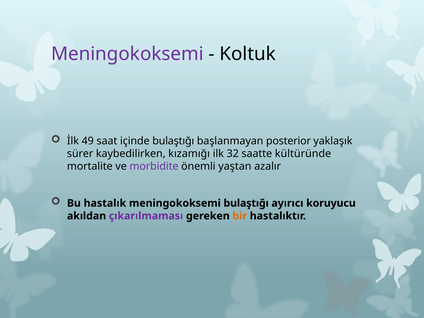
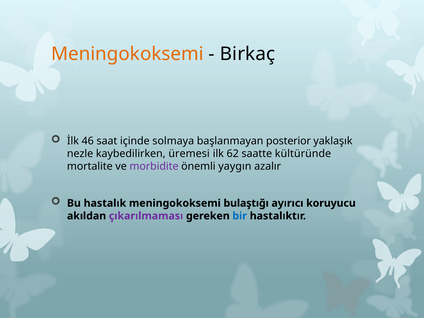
Meningokoksemi at (127, 54) colour: purple -> orange
Koltuk: Koltuk -> Birkaç
49: 49 -> 46
içinde bulaştığı: bulaştığı -> solmaya
sürer: sürer -> nezle
kızamığı: kızamığı -> üremesi
32: 32 -> 62
yaştan: yaştan -> yaygın
bir colour: orange -> blue
